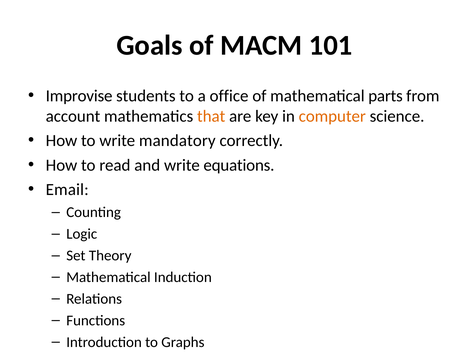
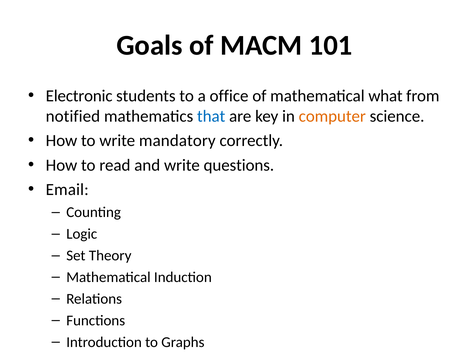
Improvise: Improvise -> Electronic
parts: parts -> what
account: account -> notified
that colour: orange -> blue
equations: equations -> questions
